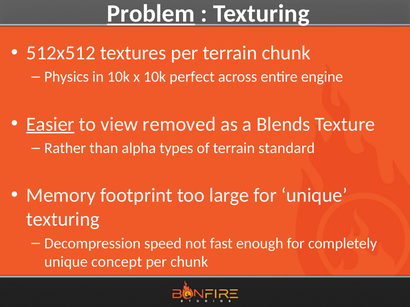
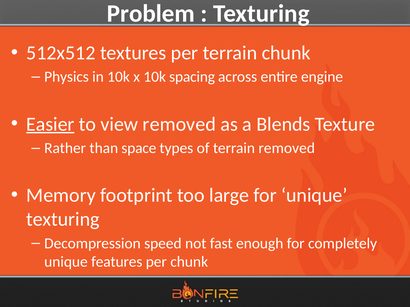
Problem underline: present -> none
perfect: perfect -> spacing
alpha: alpha -> space
terrain standard: standard -> removed
concept: concept -> features
